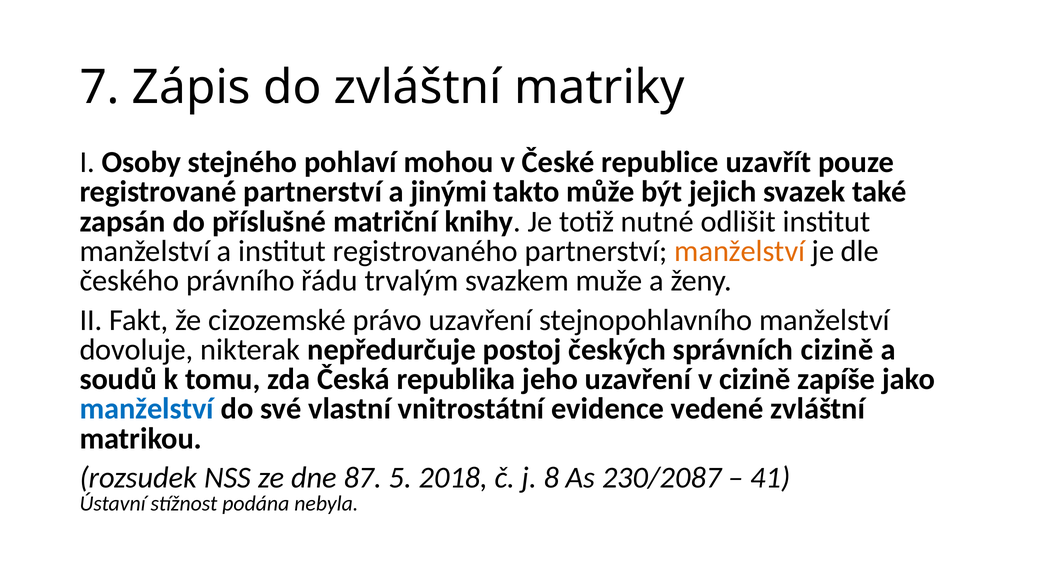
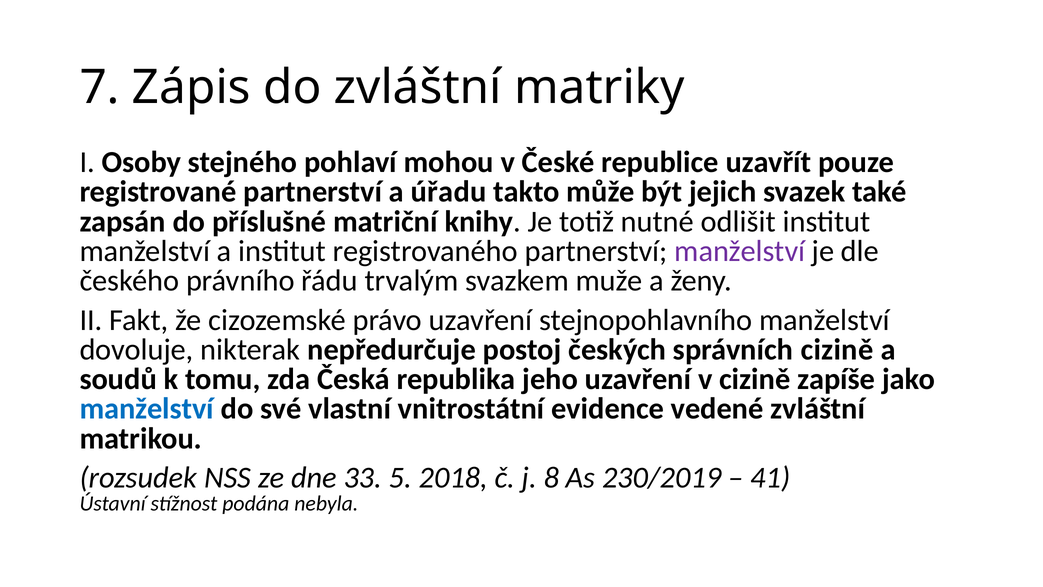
jinými: jinými -> úřadu
manželství at (740, 251) colour: orange -> purple
87: 87 -> 33
230/2087: 230/2087 -> 230/2019
